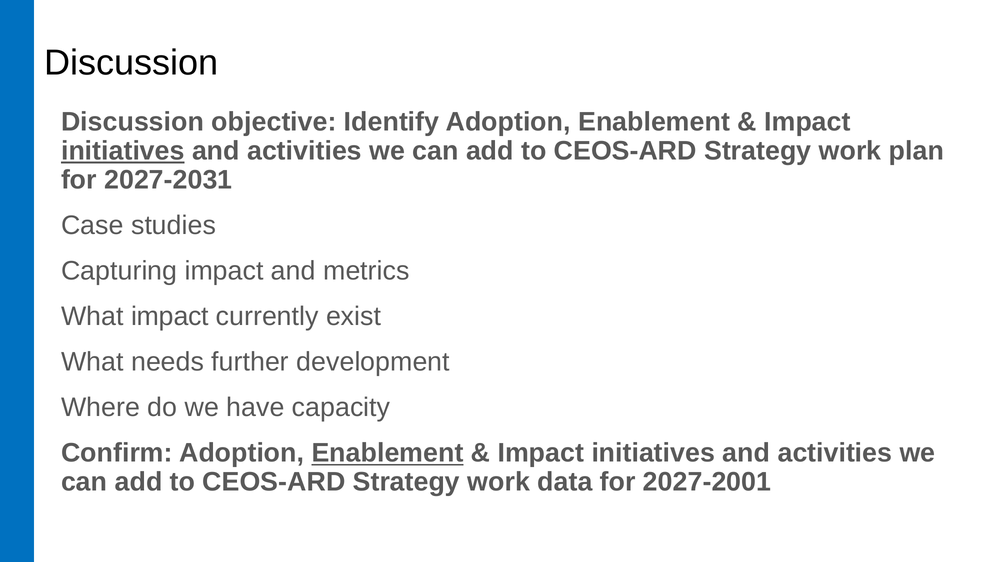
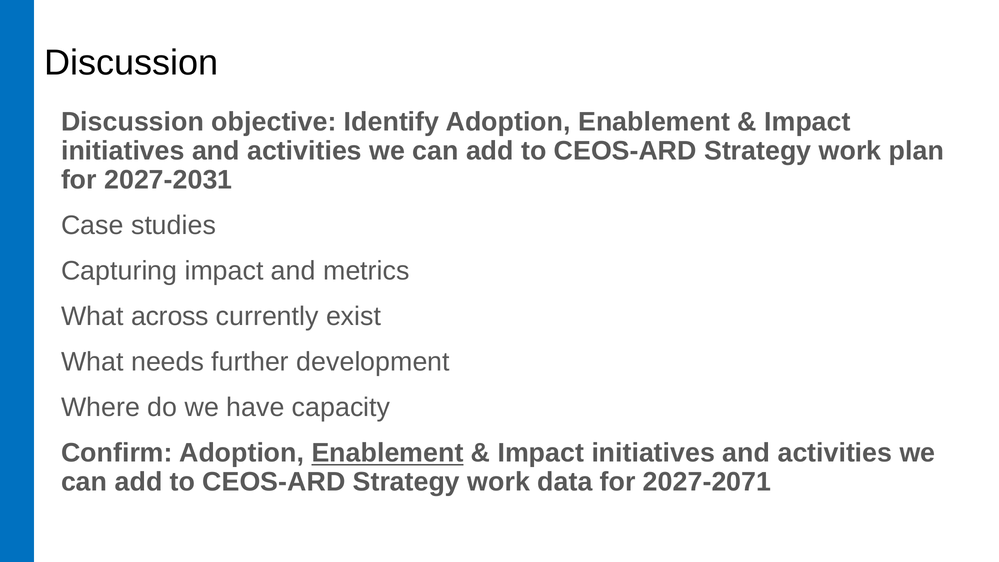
initiatives at (123, 151) underline: present -> none
What impact: impact -> across
2027-2001: 2027-2001 -> 2027-2071
